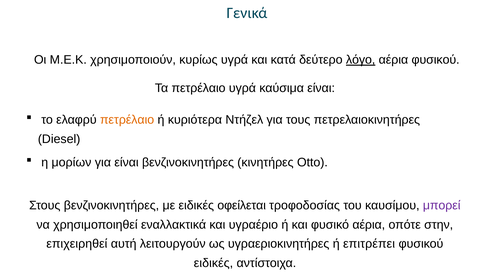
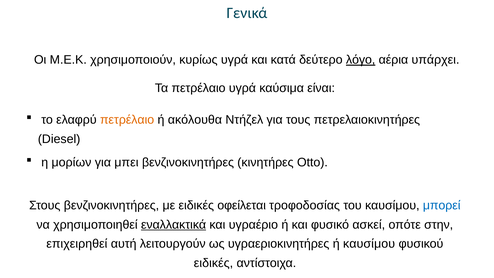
αέρια φυσικού: φυσικού -> υπάρχει
κυριότερα: κυριότερα -> ακόλουθα
για είναι: είναι -> μπει
μπορεί colour: purple -> blue
εναλλακτικά underline: none -> present
φυσικό αέρια: αέρια -> ασκεί
ή επιτρέπει: επιτρέπει -> καυσίμου
